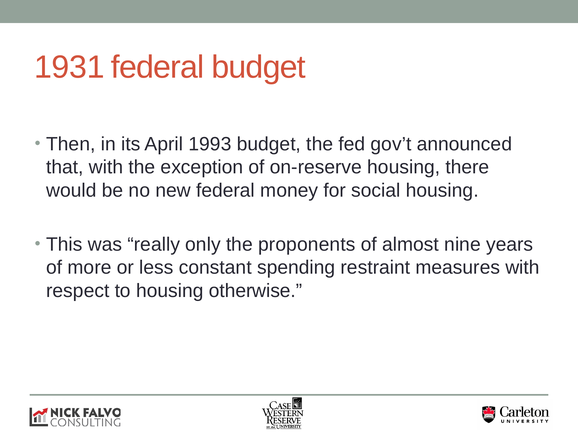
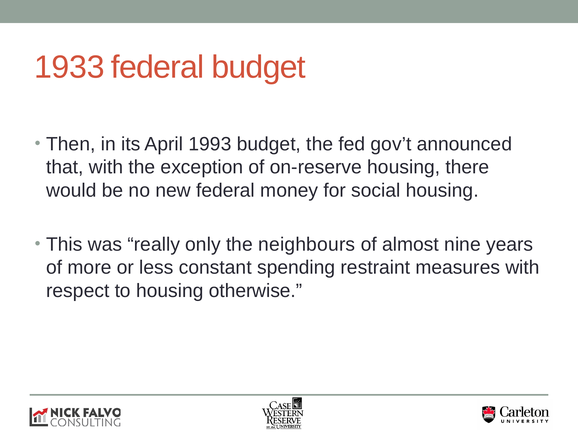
1931: 1931 -> 1933
proponents: proponents -> neighbours
